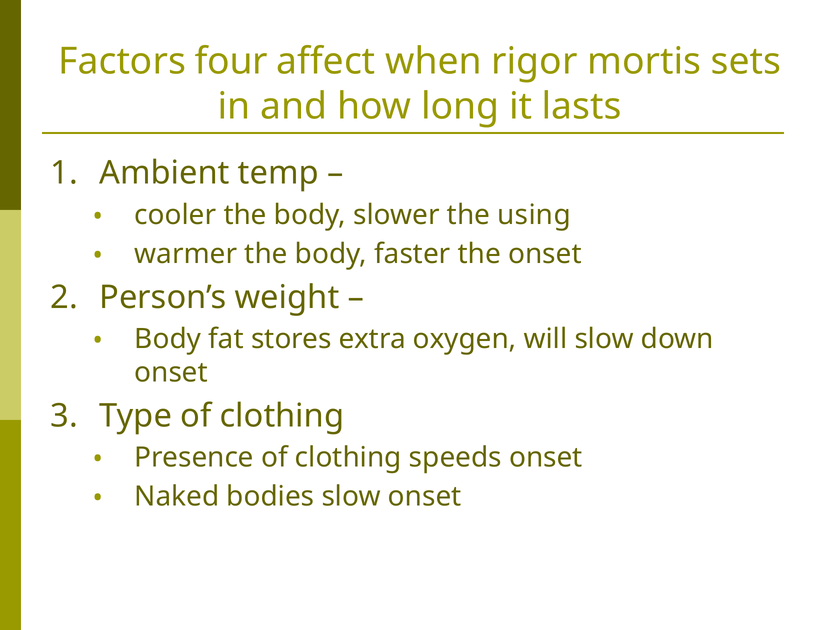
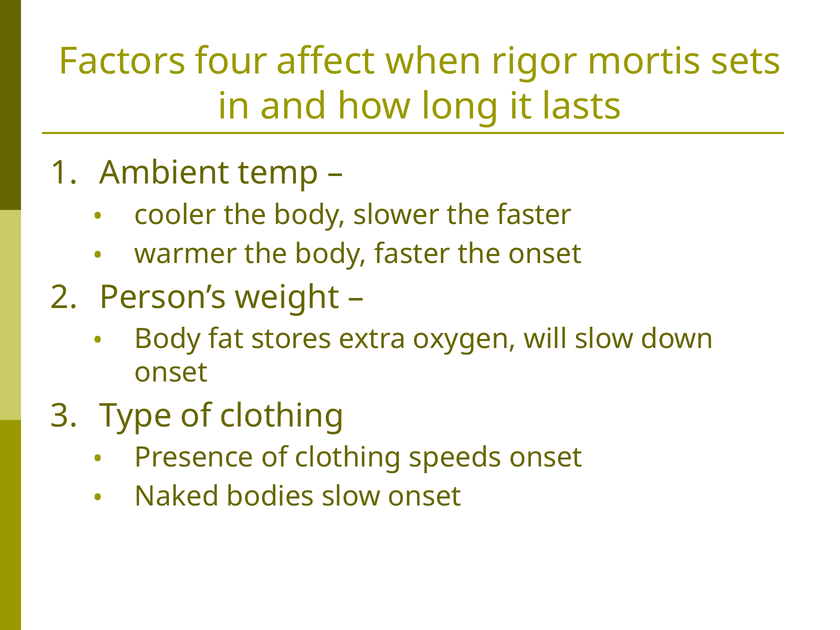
the using: using -> faster
